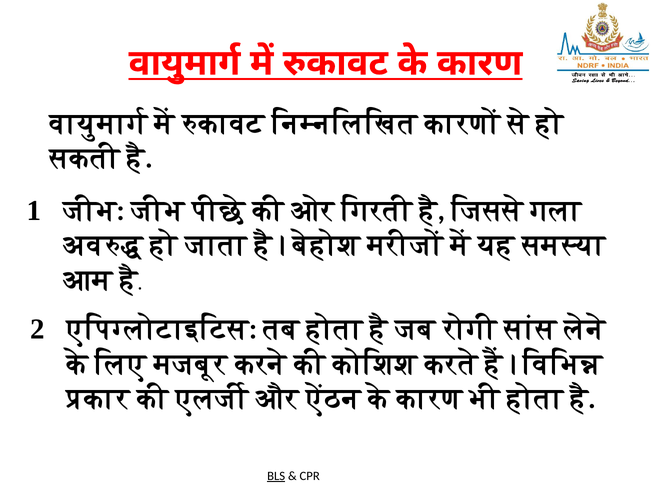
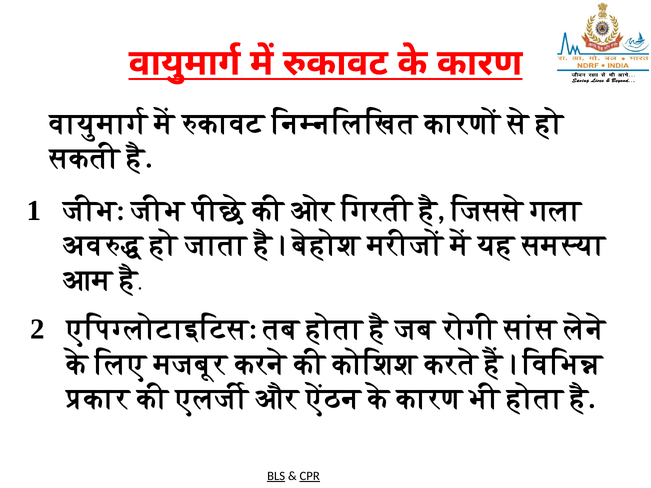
CPR underline: none -> present
